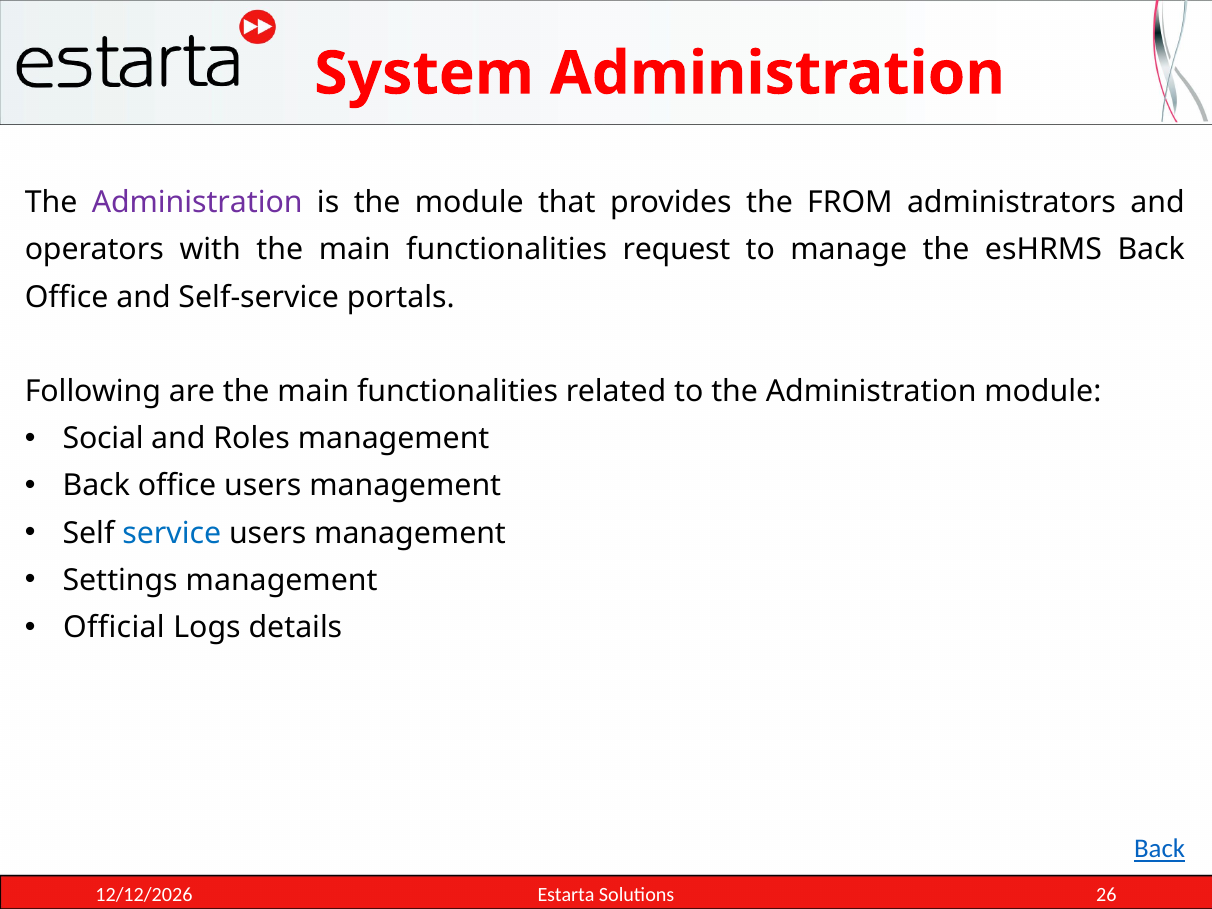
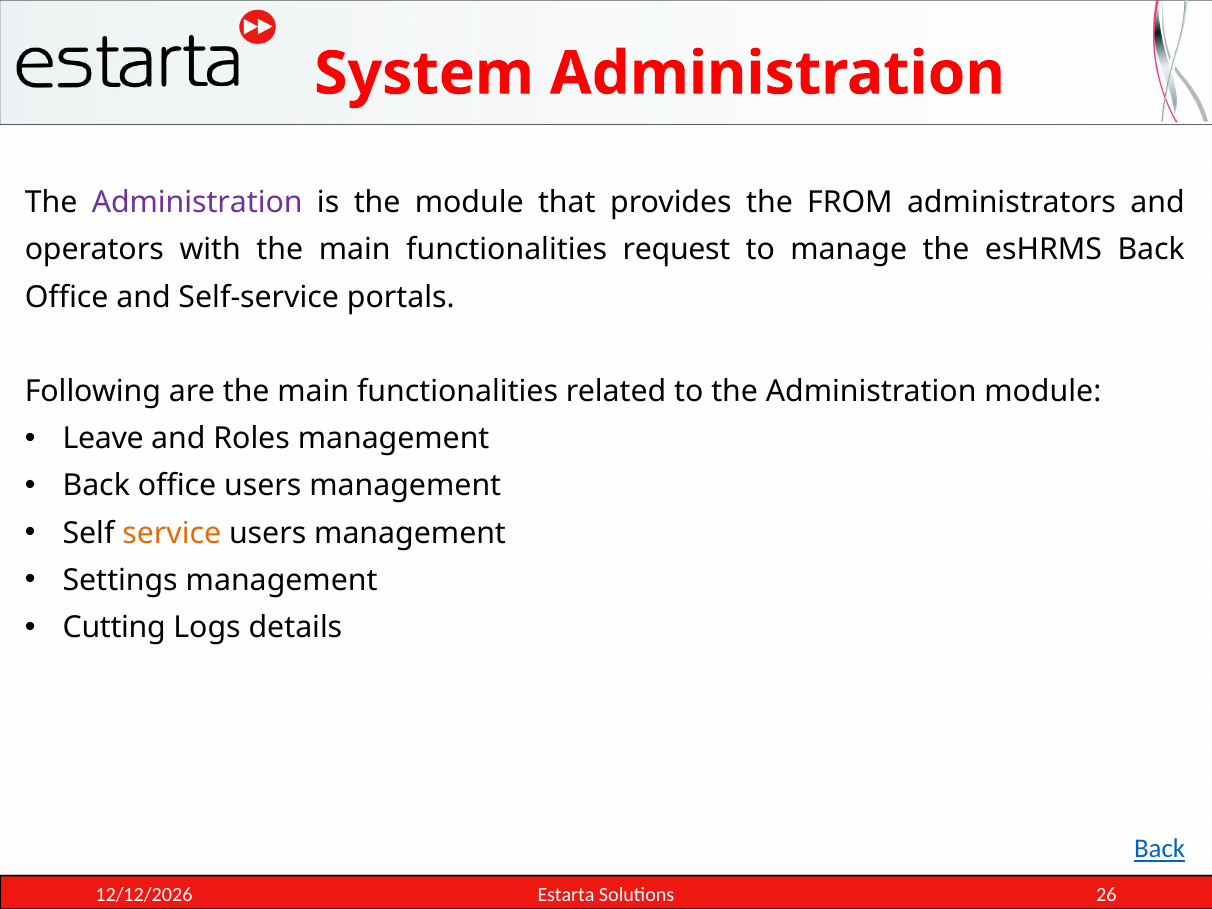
Social: Social -> Leave
service colour: blue -> orange
Official: Official -> Cutting
